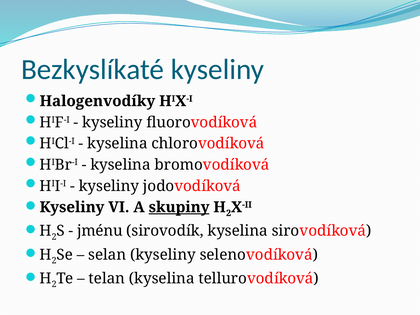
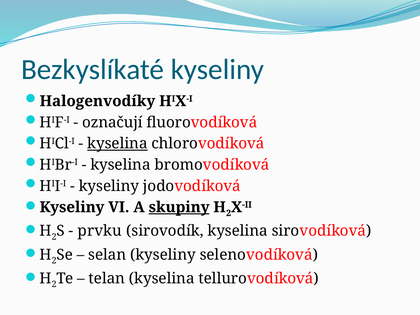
kyseliny at (112, 122): kyseliny -> označují
kyselina at (117, 144) underline: none -> present
jménu: jménu -> prvku
